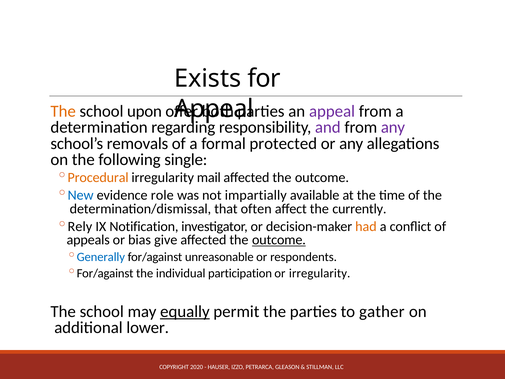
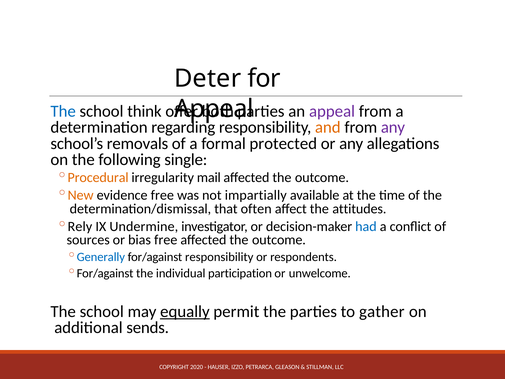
Exists: Exists -> Deter
The at (63, 111) colour: orange -> blue
upon: upon -> think
and colour: purple -> orange
New colour: blue -> orange
evidence role: role -> free
currently: currently -> attitudes
Notification: Notification -> Undermine
had colour: orange -> blue
appeals: appeals -> sources
bias give: give -> free
outcome at (279, 240) underline: present -> none
for/against unreasonable: unreasonable -> responsibility
or irregularity: irregularity -> unwelcome
lower: lower -> sends
